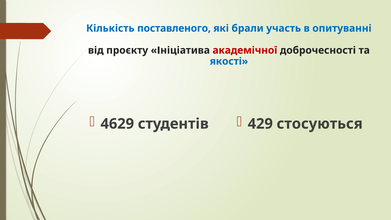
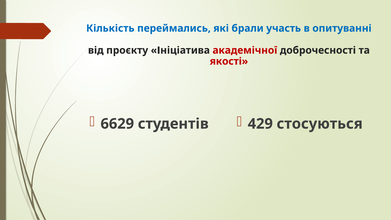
поставленого: поставленого -> переймались
якості colour: blue -> red
4629: 4629 -> 6629
